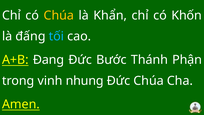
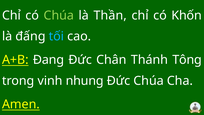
Chúa at (59, 15) colour: yellow -> light green
Khẩn: Khẩn -> Thần
Bước: Bước -> Chân
Phận: Phận -> Tông
